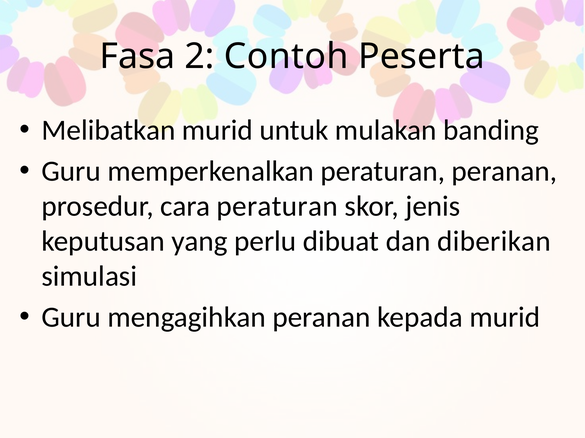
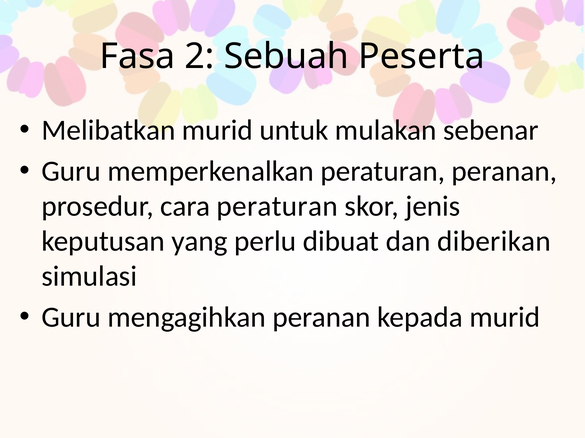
Contoh: Contoh -> Sebuah
banding: banding -> sebenar
